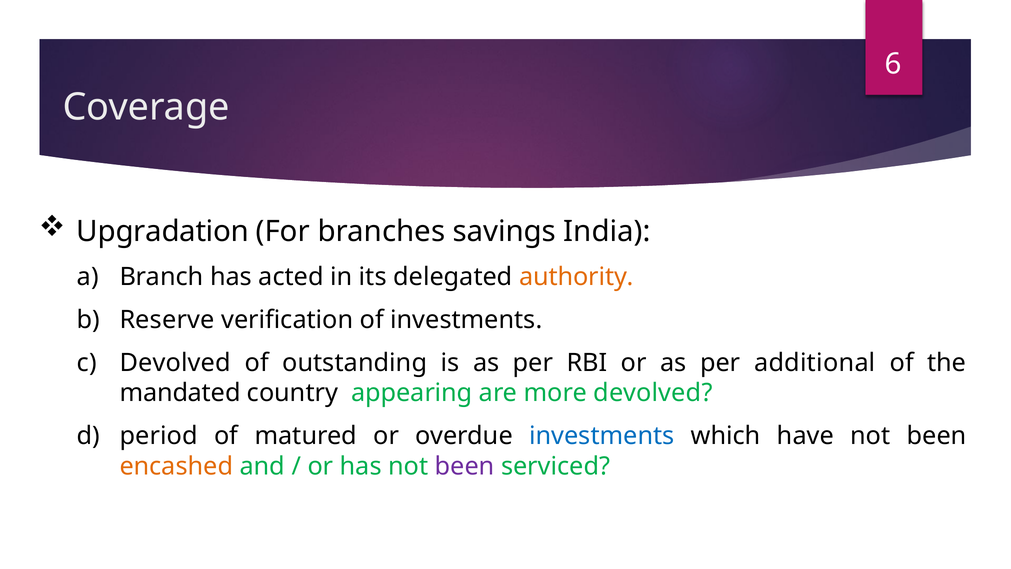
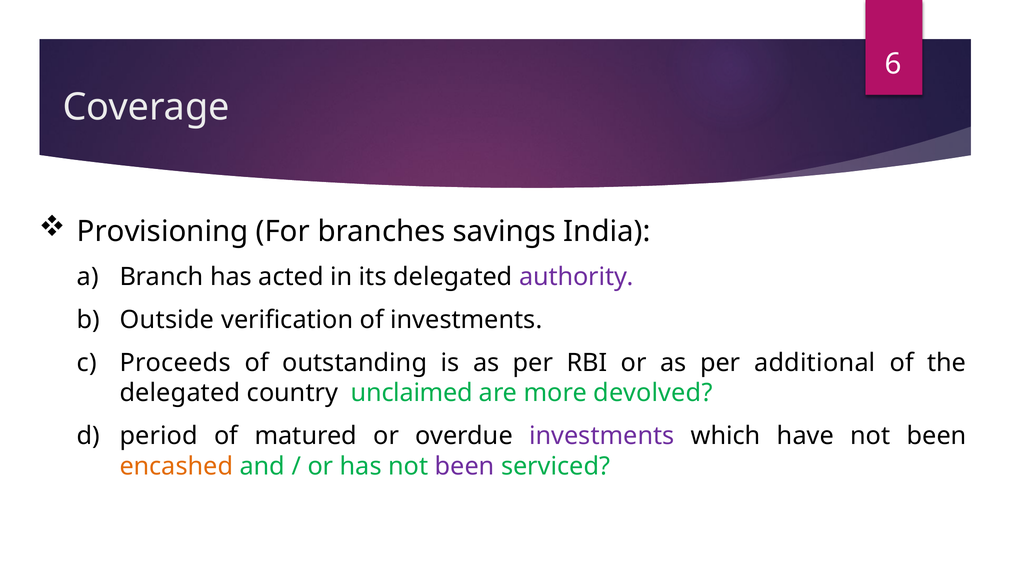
Upgradation: Upgradation -> Provisioning
authority colour: orange -> purple
Reserve: Reserve -> Outside
Devolved at (175, 363): Devolved -> Proceeds
mandated at (180, 393): mandated -> delegated
appearing: appearing -> unclaimed
investments at (602, 436) colour: blue -> purple
